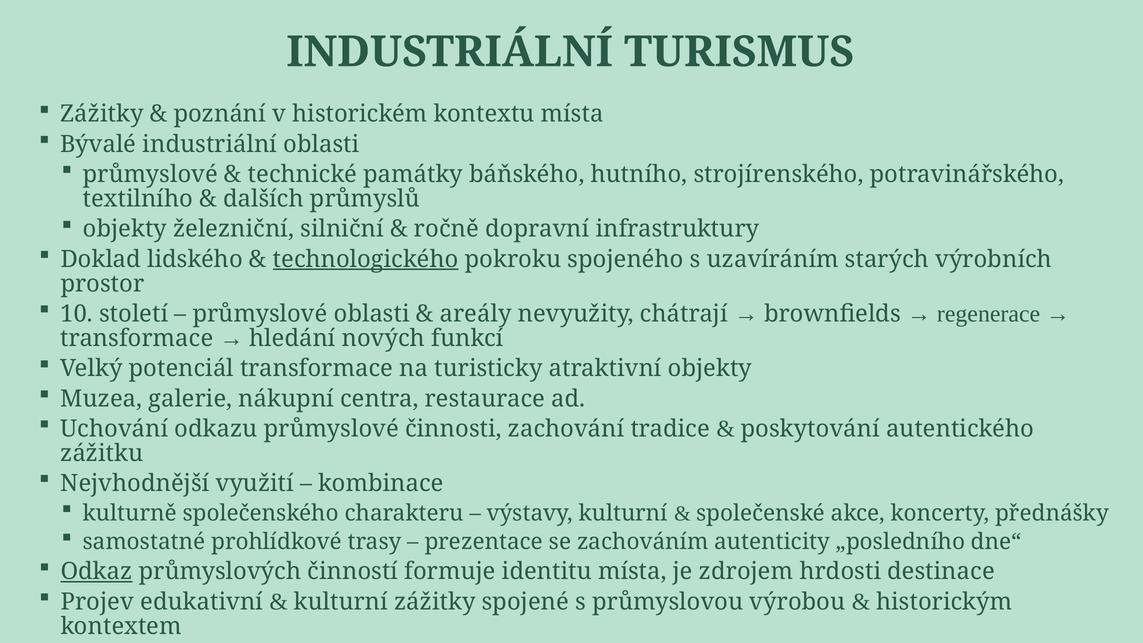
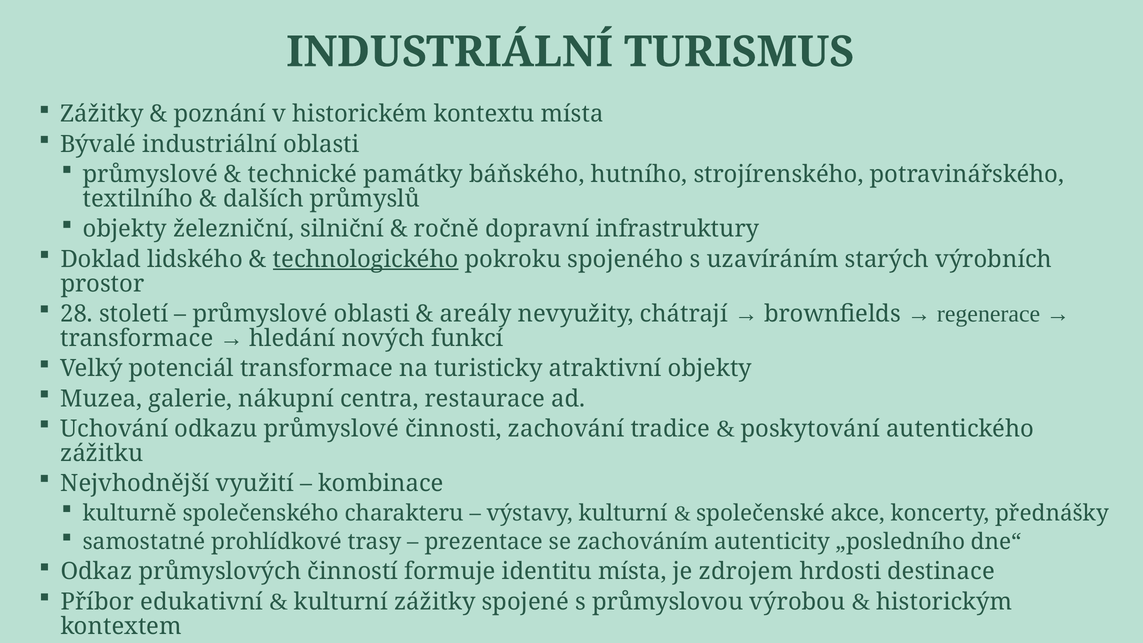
10: 10 -> 28
Odkaz underline: present -> none
Projev: Projev -> Příbor
